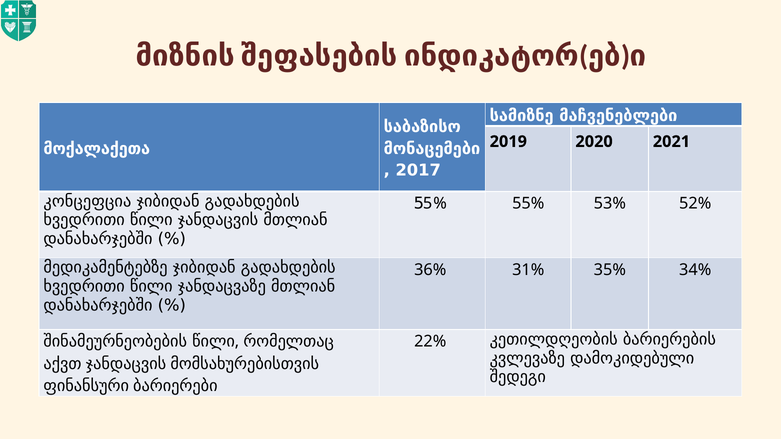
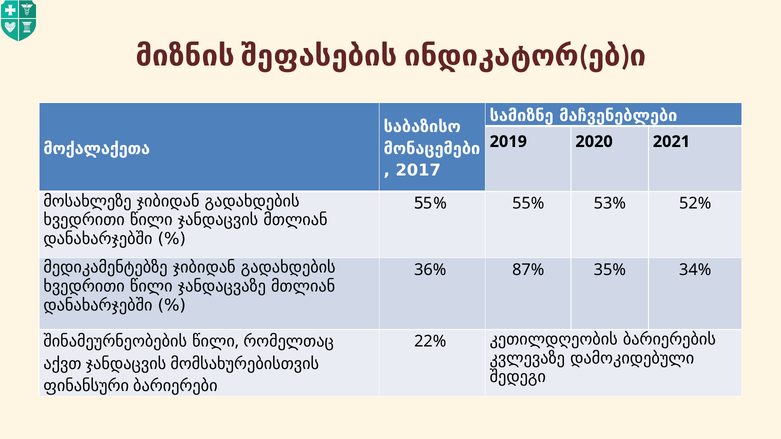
კონცეფცია: კონცეფცია -> მოსახლეზე
31%: 31% -> 87%
